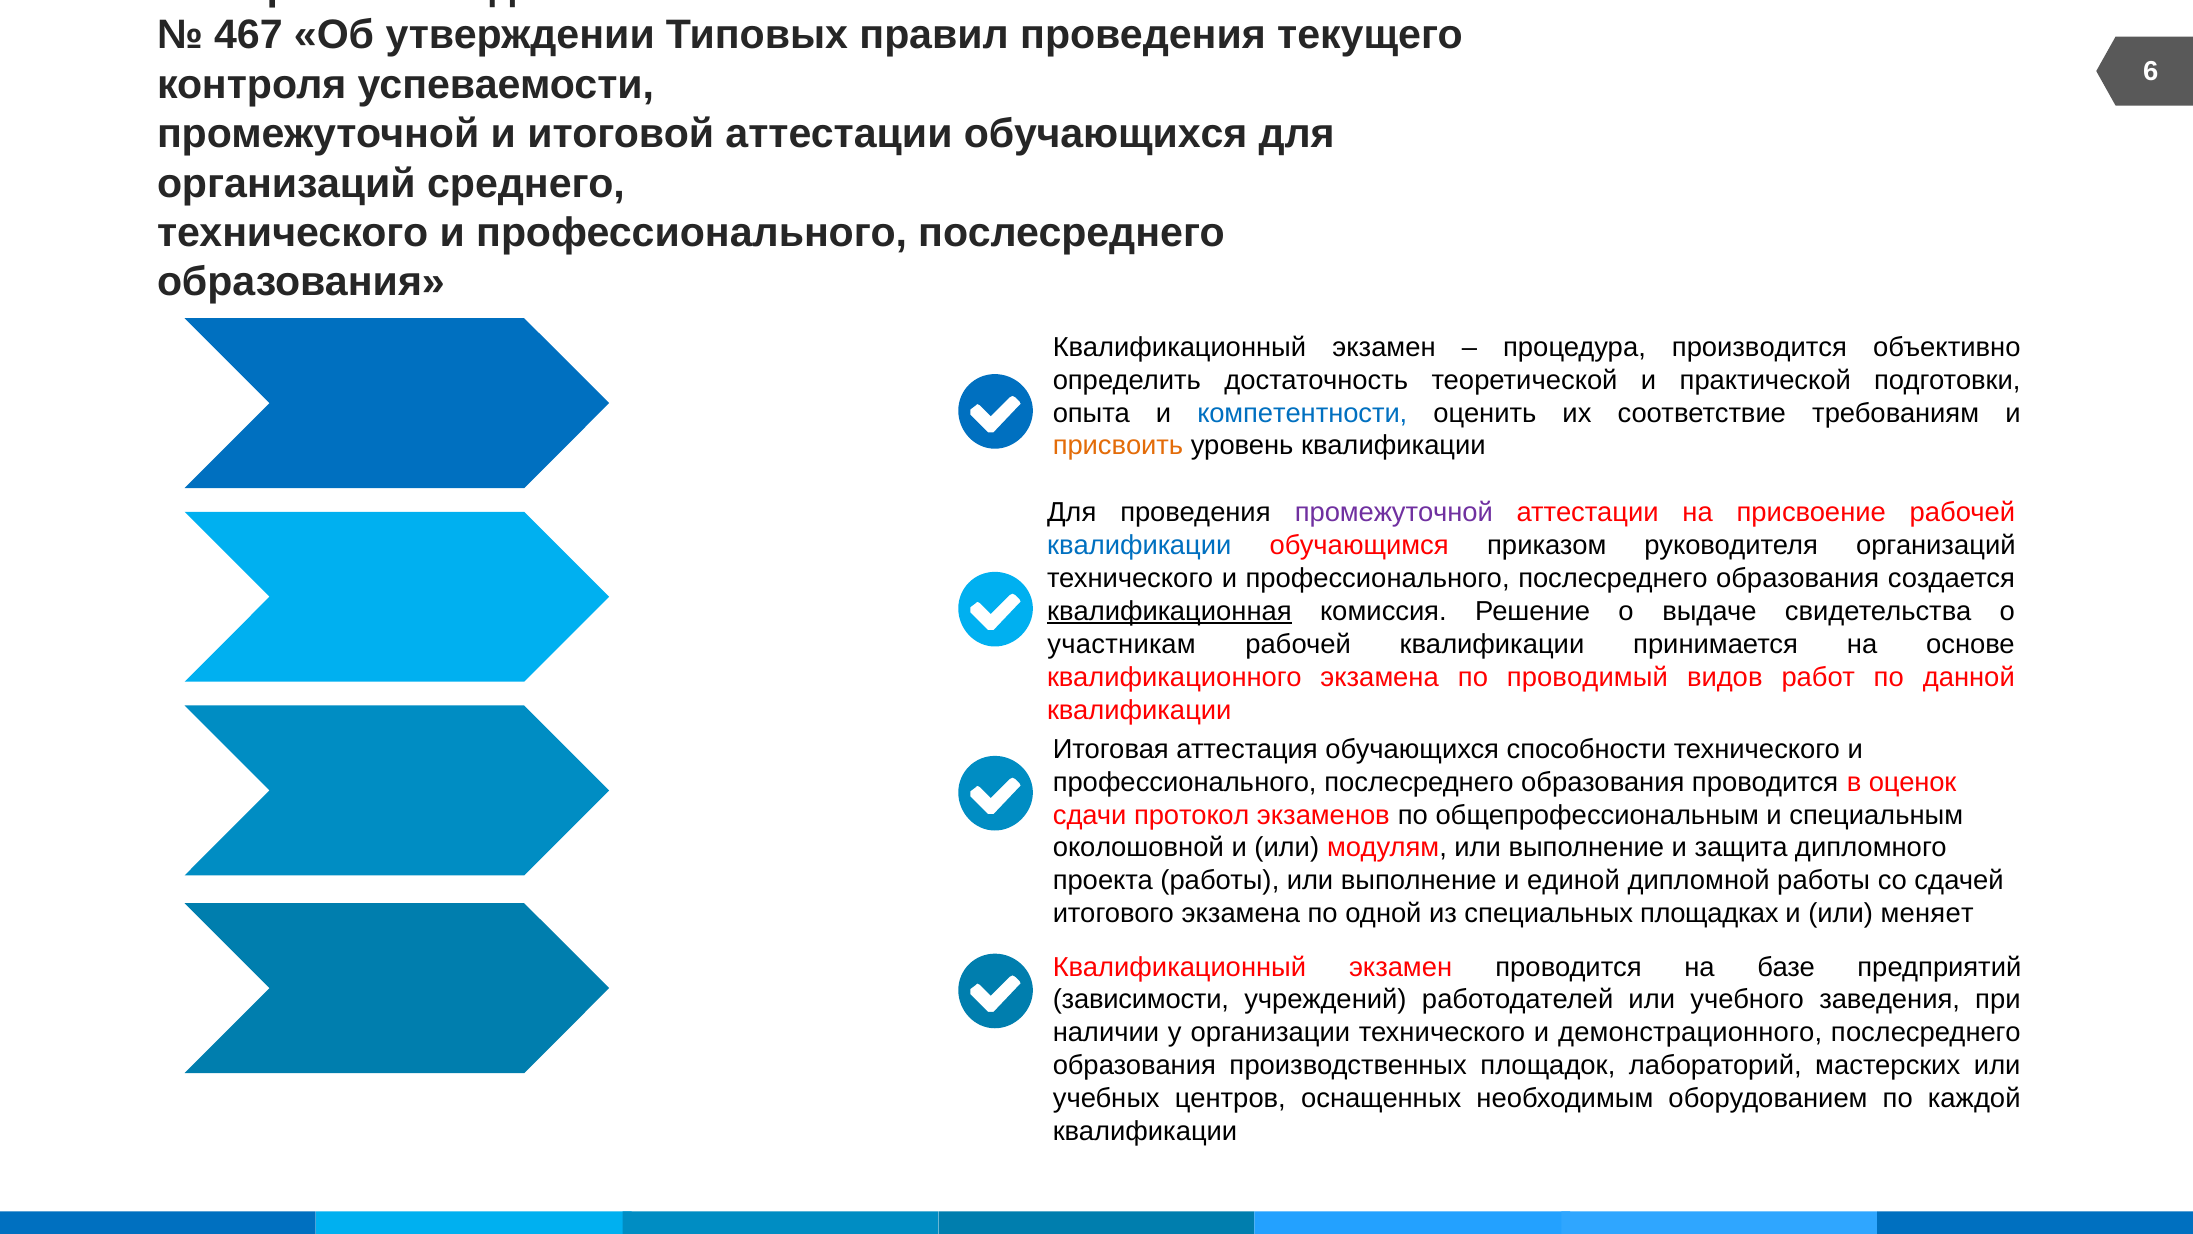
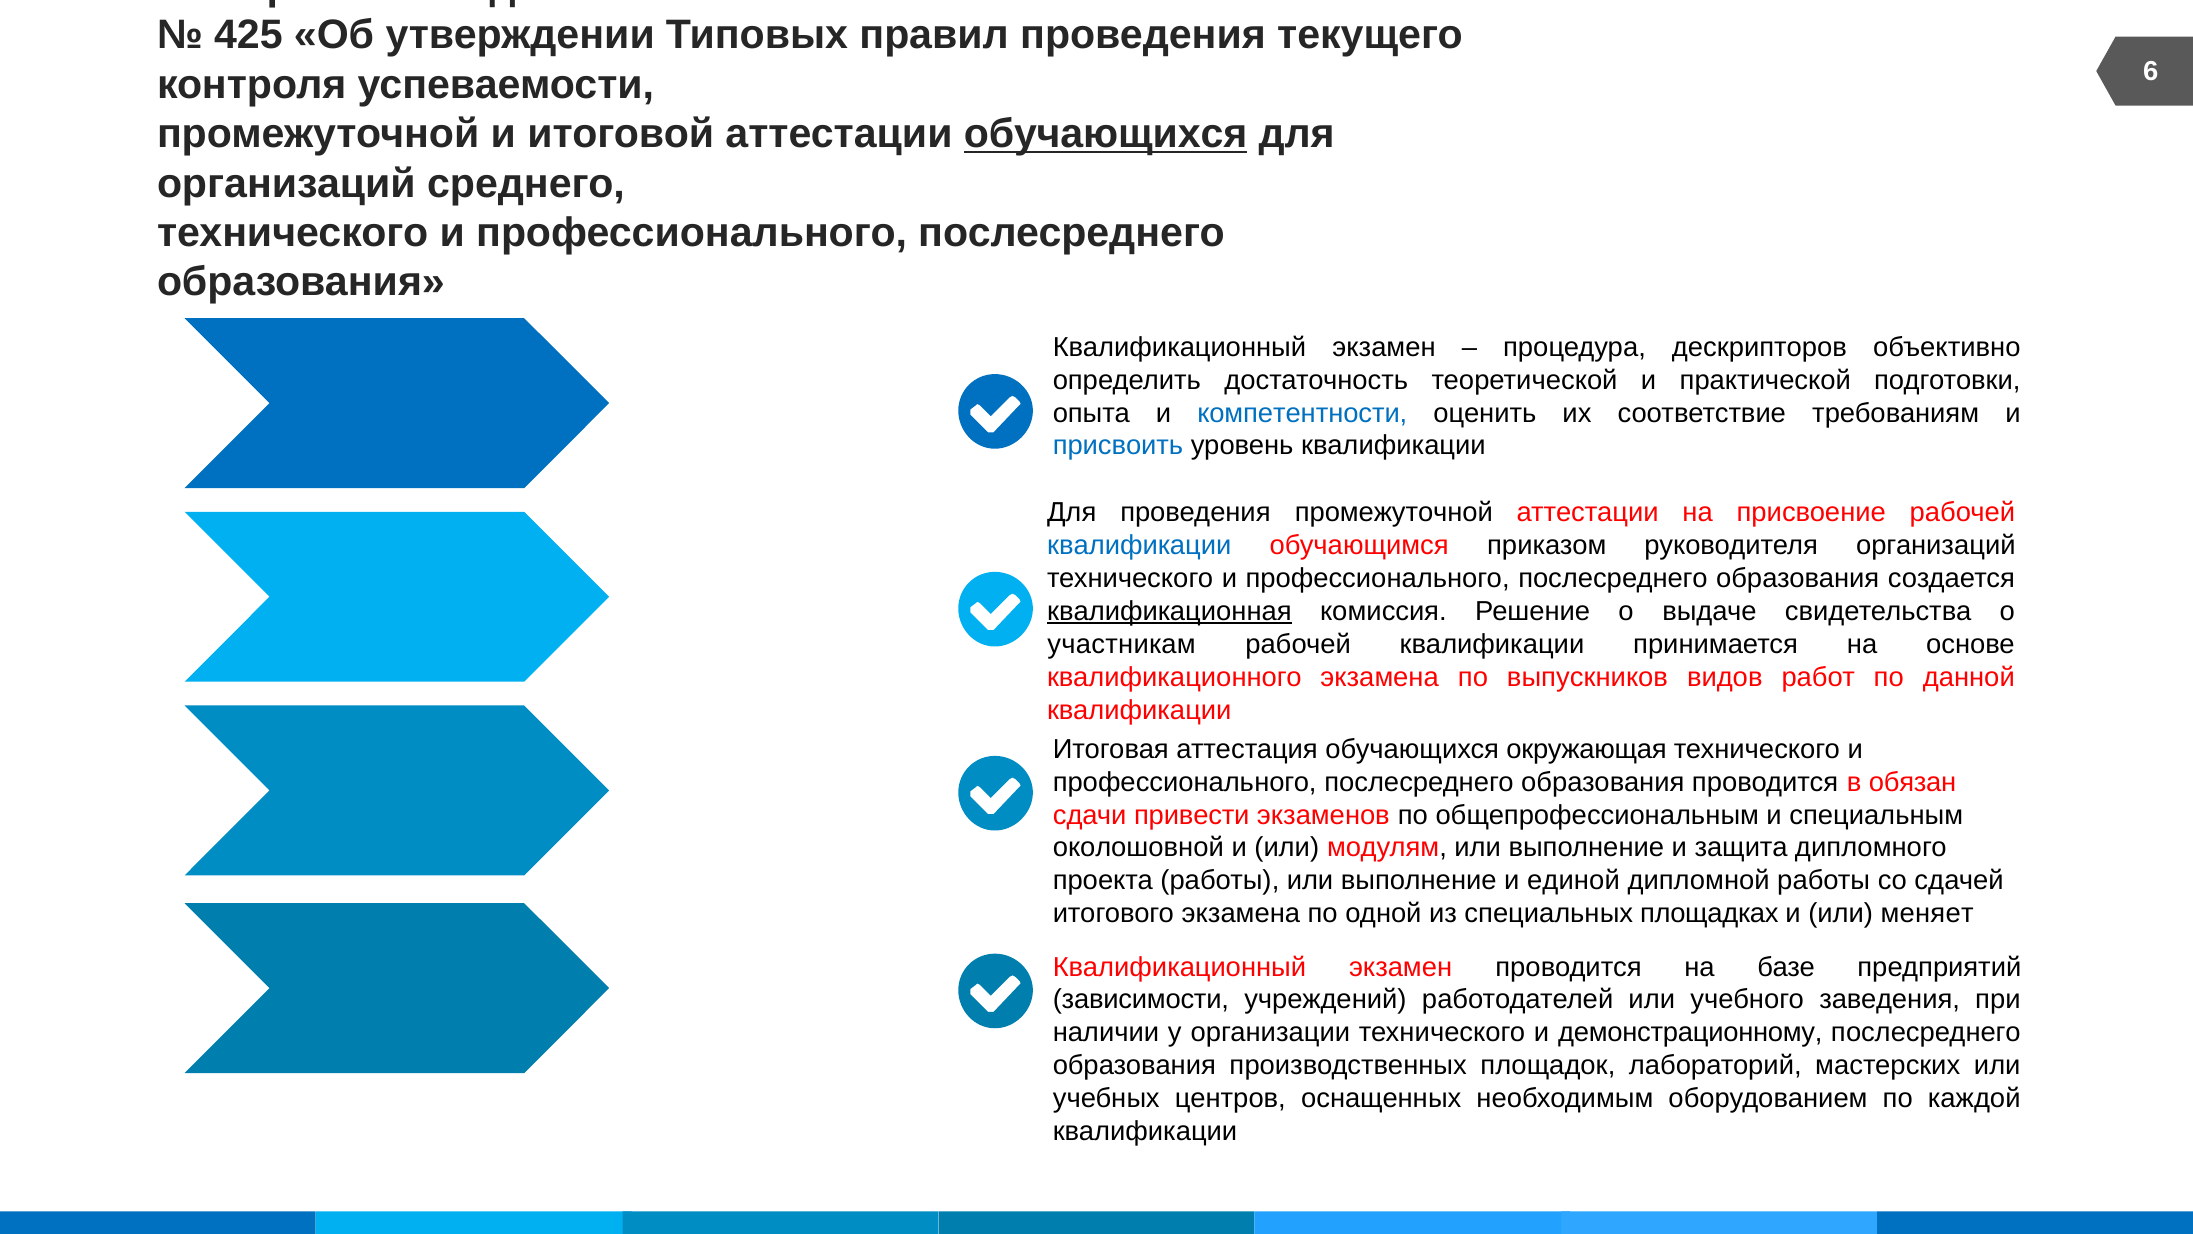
467: 467 -> 425
обучающихся at (1106, 134) underline: none -> present
производится: производится -> дескрипторов
присвоить colour: orange -> blue
промежуточной at (1394, 512) colour: purple -> black
проводимый: проводимый -> выпускников
способности: способности -> окружающая
оценок: оценок -> обязан
протокол: протокол -> привести
демонстрационного: демонстрационного -> демонстрационному
